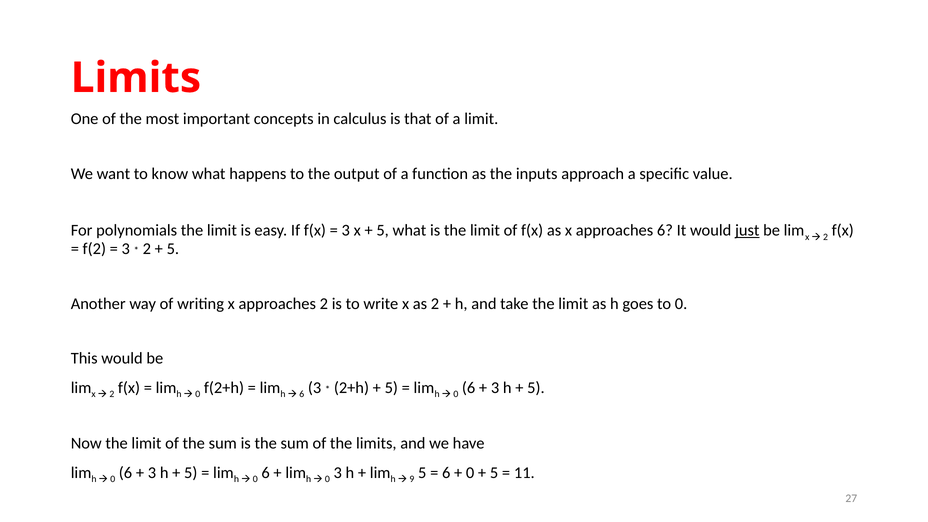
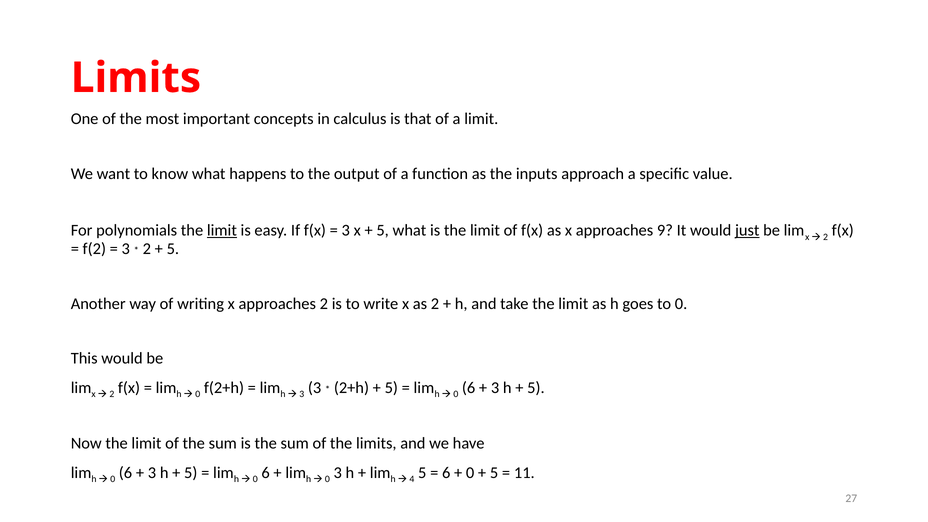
limit at (222, 230) underline: none -> present
approaches 6: 6 -> 9
6 at (302, 394): 6 -> 3
9: 9 -> 4
